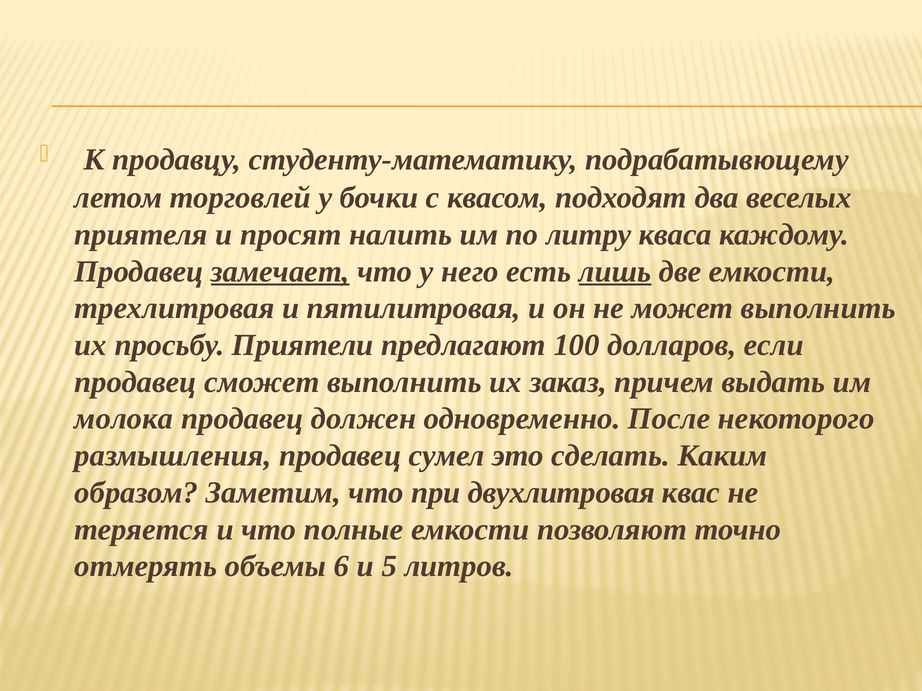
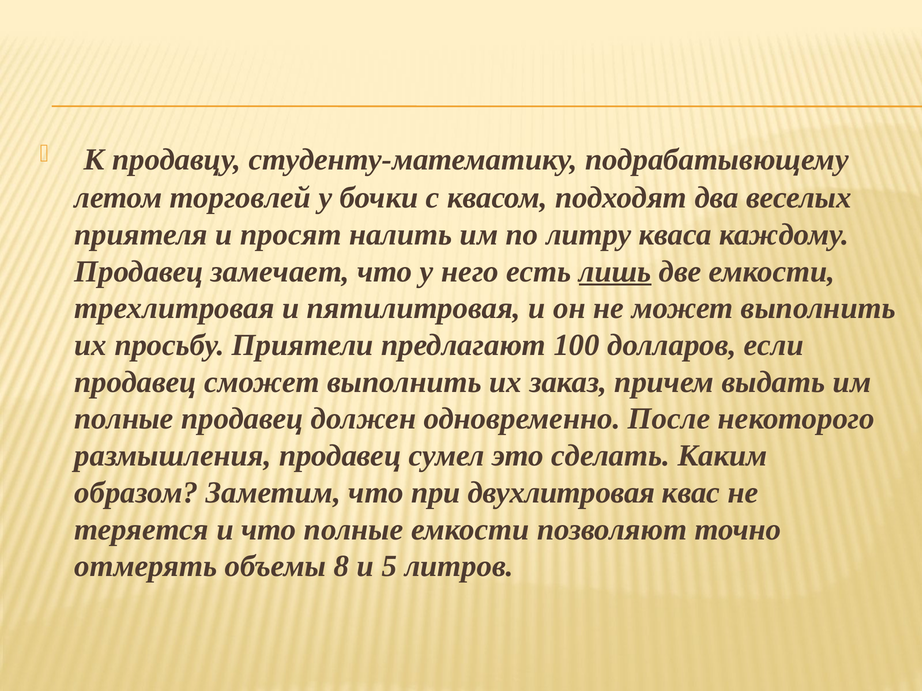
замечает underline: present -> none
молока at (124, 419): молока -> полные
6: 6 -> 8
